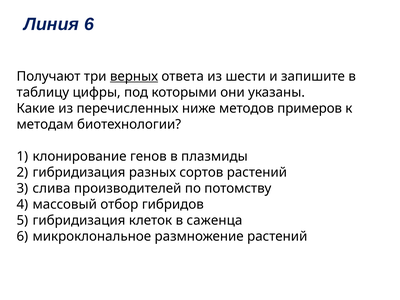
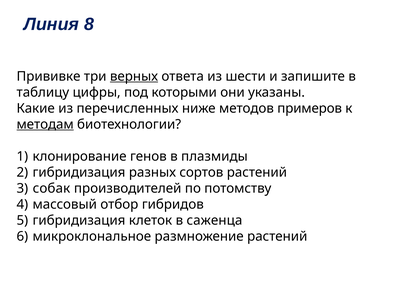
Линия 6: 6 -> 8
Получают: Получают -> Прививке
методам underline: none -> present
слива: слива -> собак
